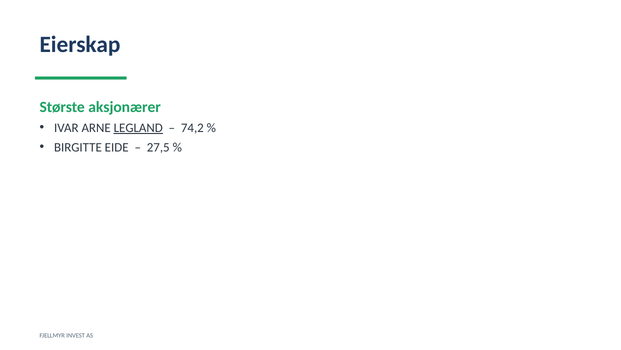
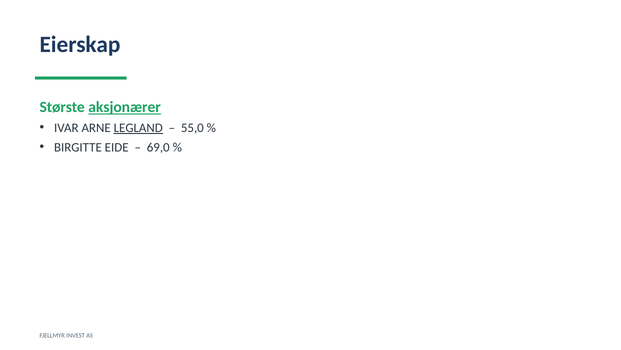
aksjonærer underline: none -> present
74,2: 74,2 -> 55,0
27,5: 27,5 -> 69,0
